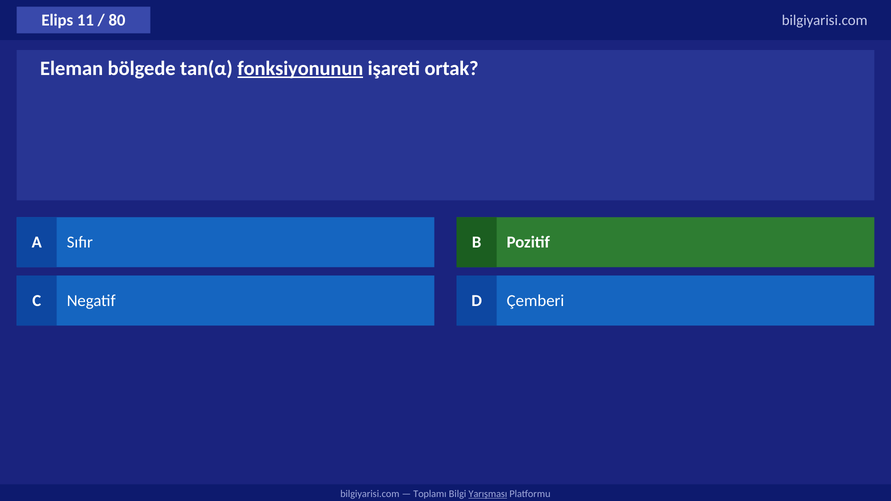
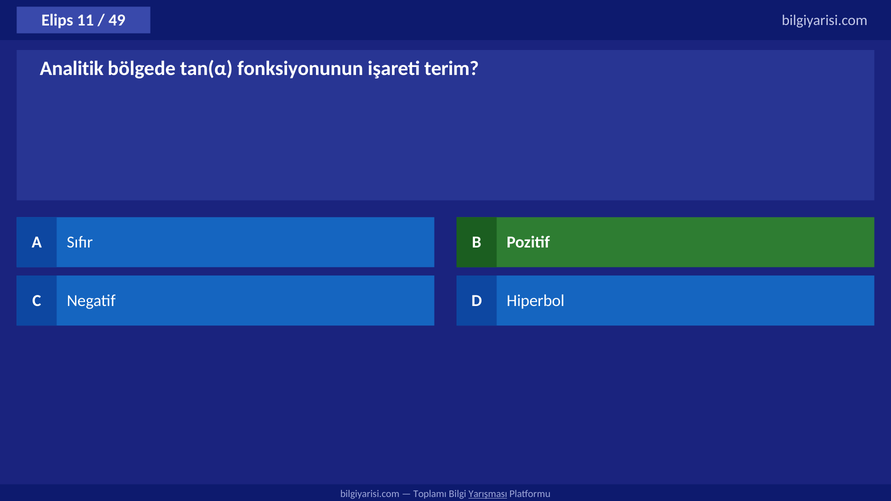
80: 80 -> 49
Eleman: Eleman -> Analitik
fonksiyonunun underline: present -> none
ortak: ortak -> terim
Çemberi: Çemberi -> Hiperbol
